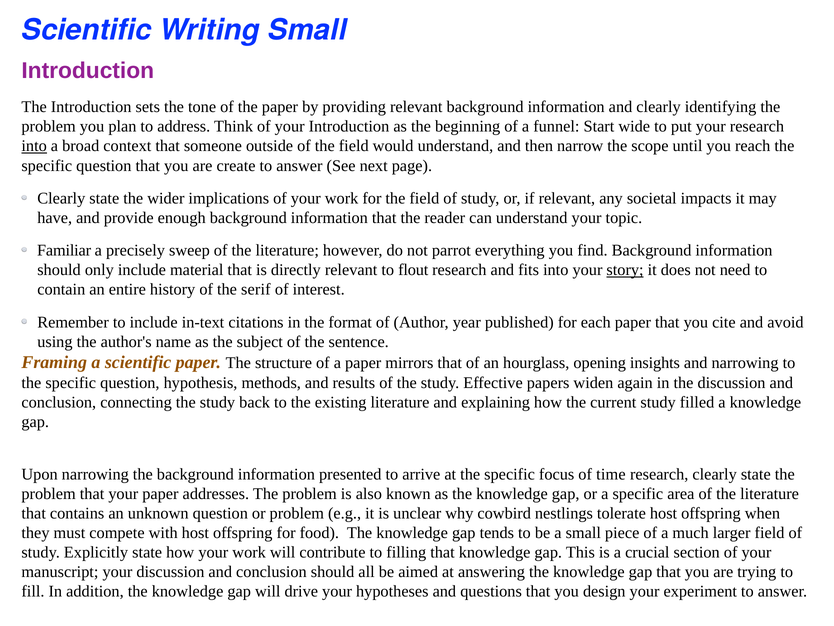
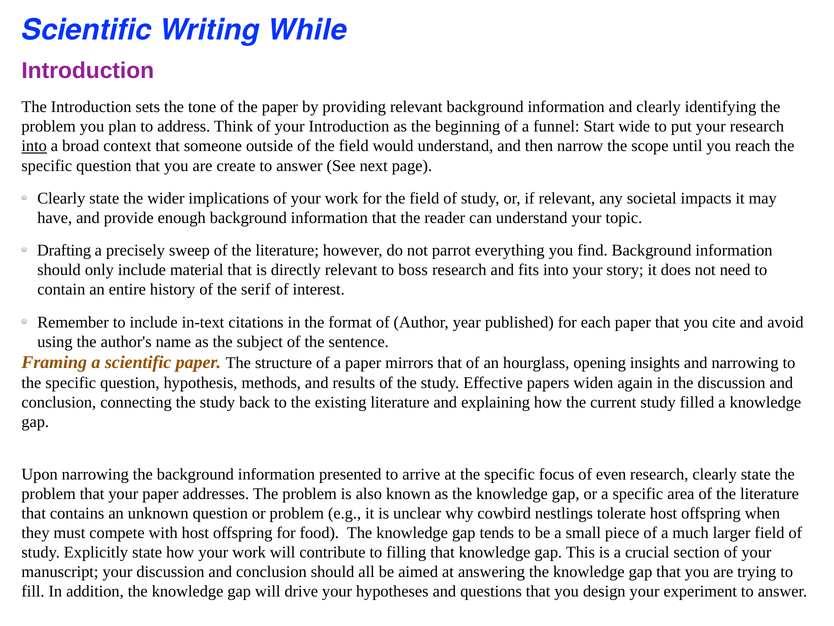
Writing Small: Small -> While
Familiar: Familiar -> Drafting
flout: flout -> boss
story underline: present -> none
time: time -> even
